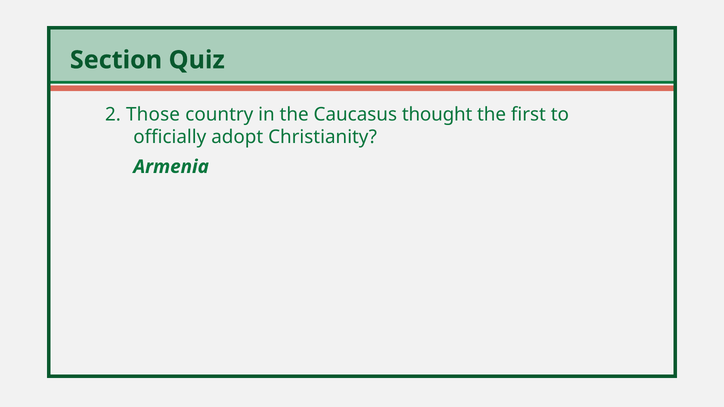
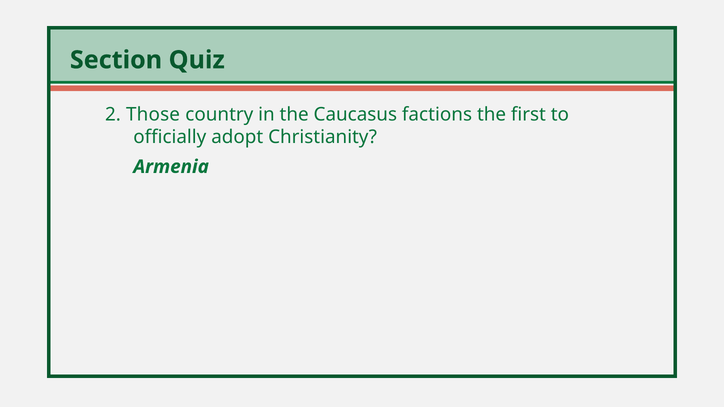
thought: thought -> factions
